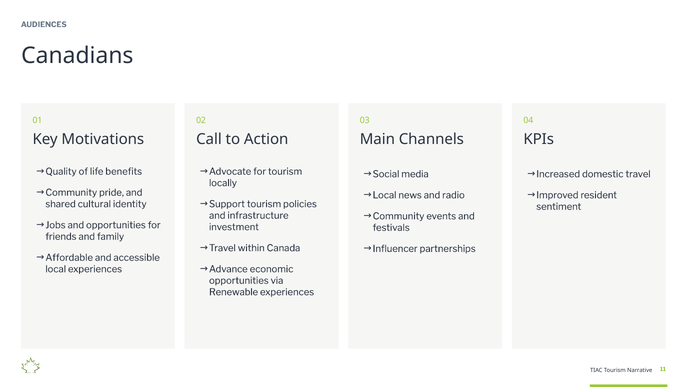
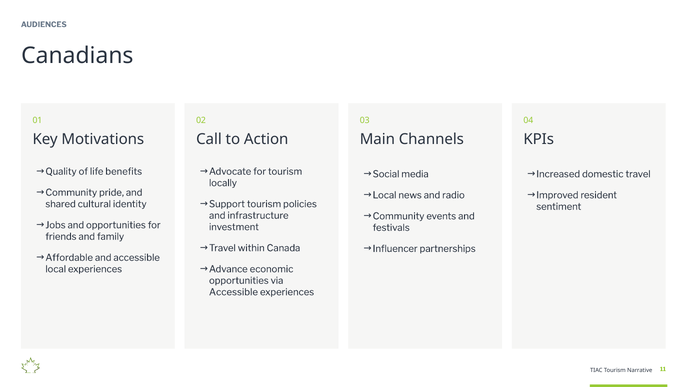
Renewable at (234, 292): Renewable -> Accessible
